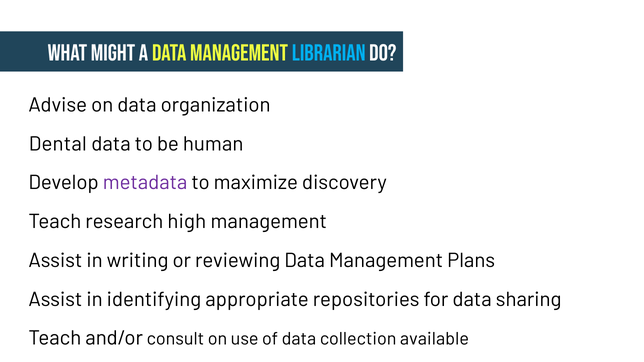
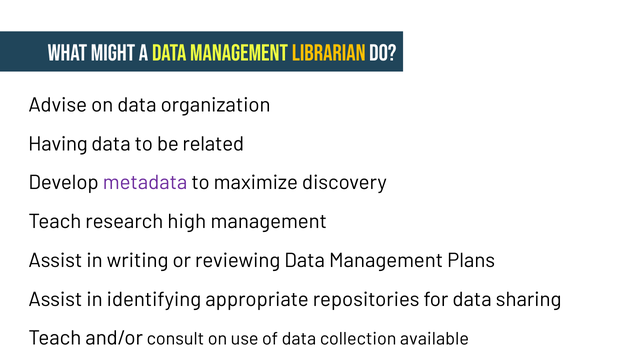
Librarian colour: light blue -> yellow
Dental: Dental -> Having
human: human -> related
